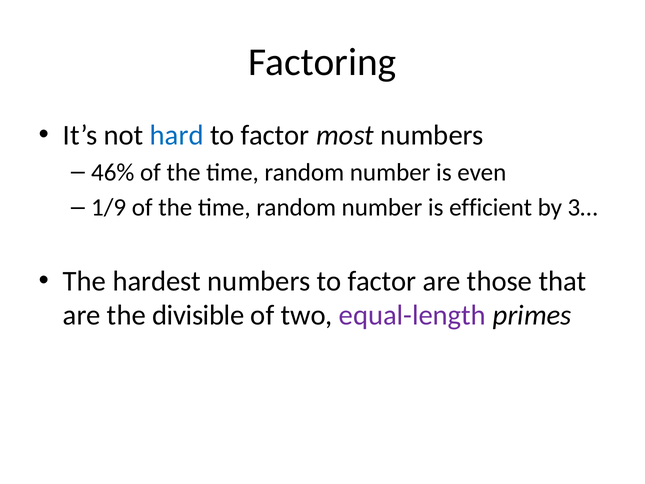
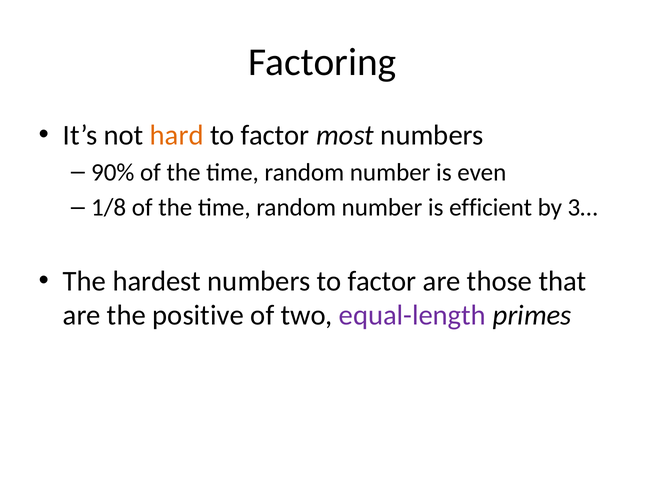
hard colour: blue -> orange
46%: 46% -> 90%
1/9: 1/9 -> 1/8
divisible: divisible -> positive
